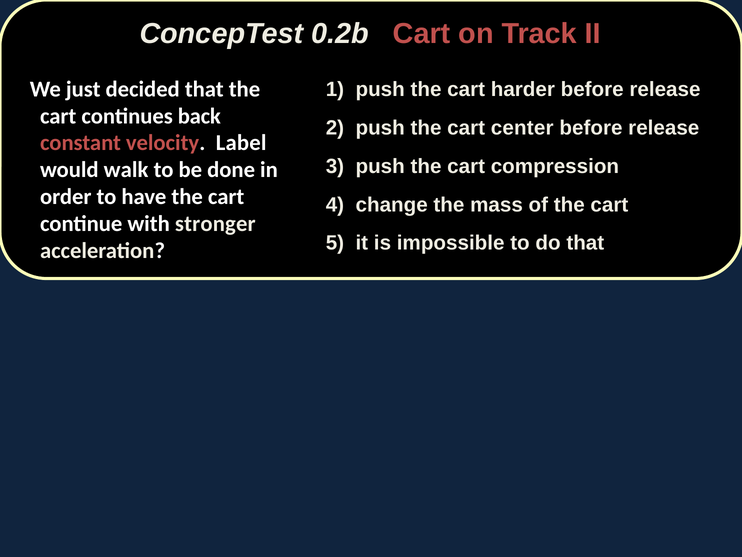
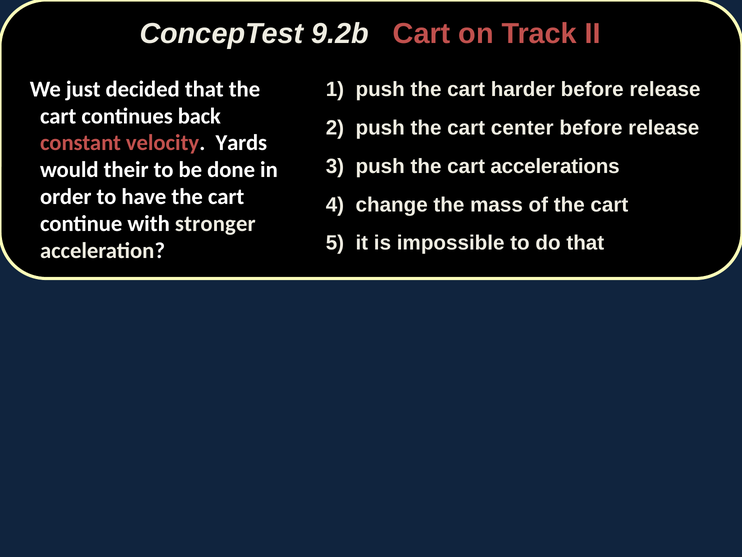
0.2b: 0.2b -> 9.2b
Label: Label -> Yards
compression: compression -> accelerations
walk: walk -> their
